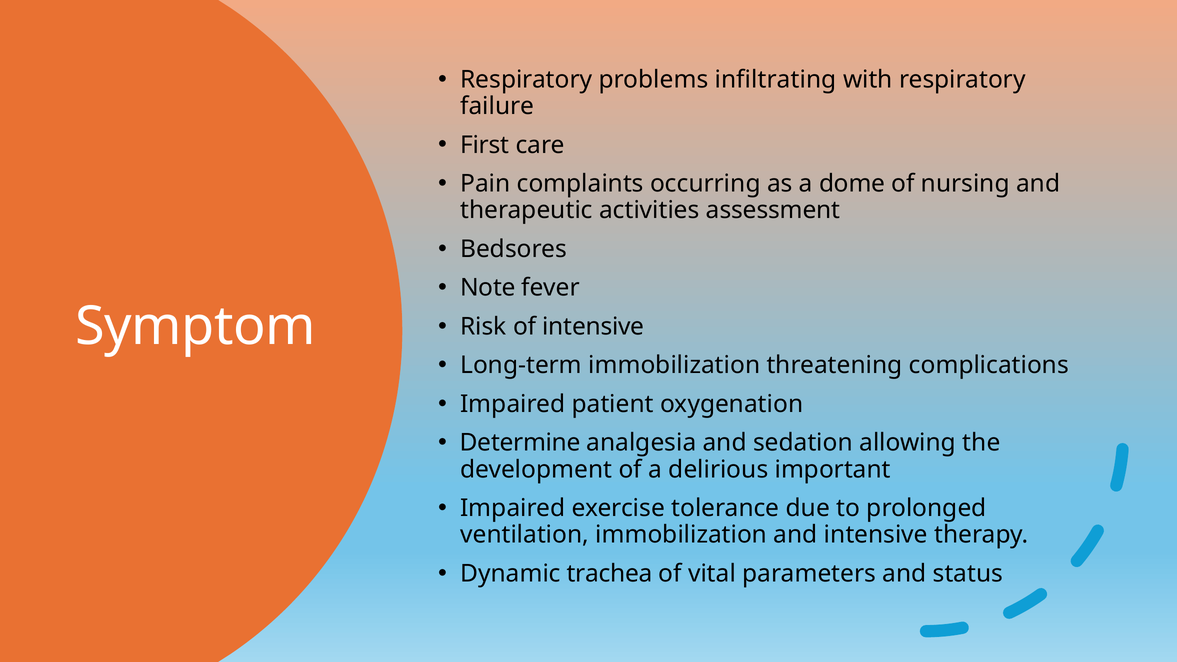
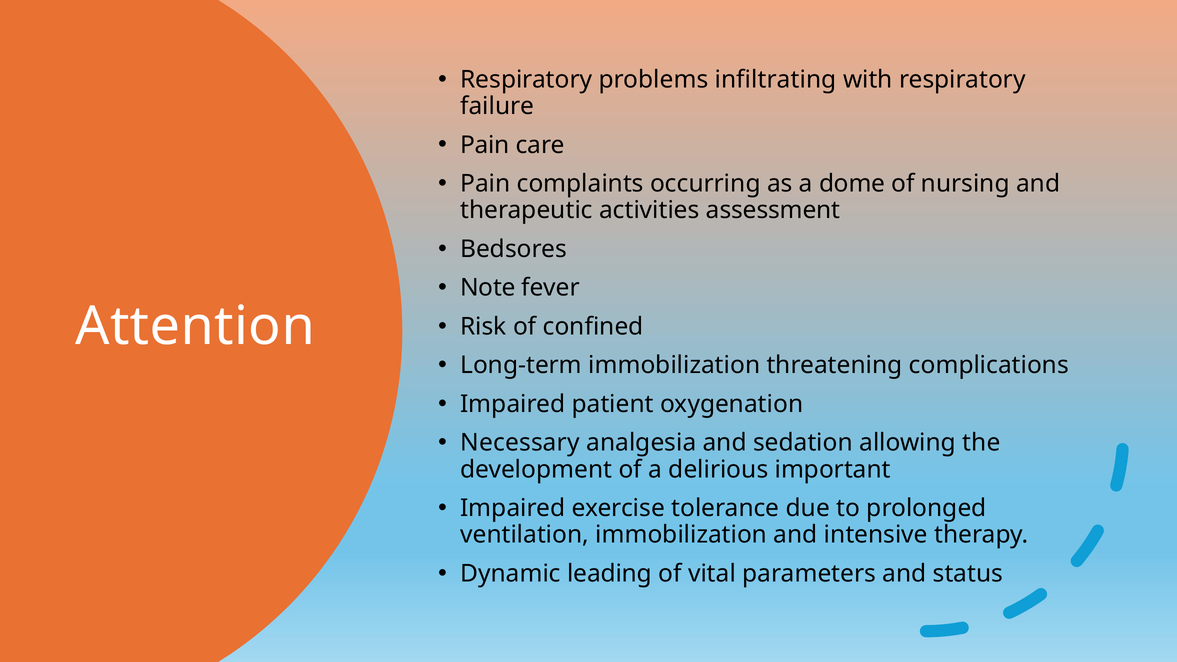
First at (485, 145): First -> Pain
Symptom: Symptom -> Attention
of intensive: intensive -> confined
Determine: Determine -> Necessary
trachea: trachea -> leading
